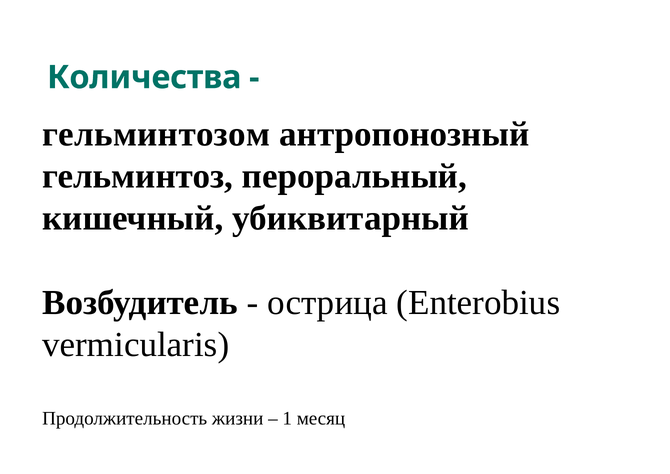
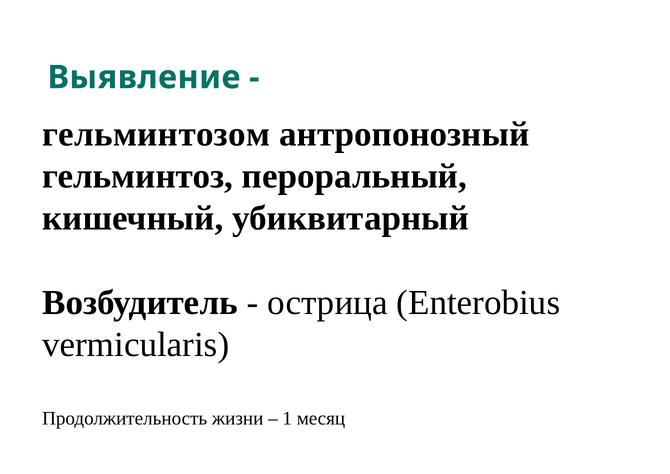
Количества: Количества -> Выявление
